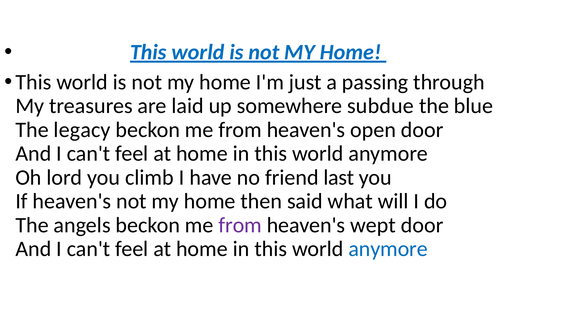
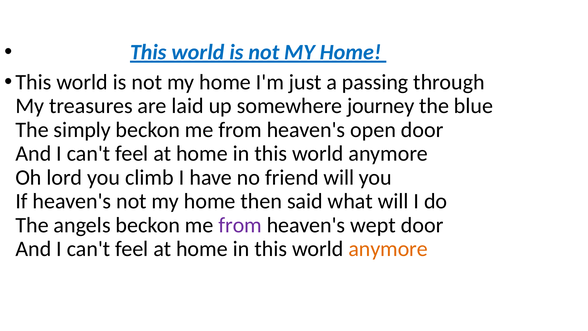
subdue: subdue -> journey
legacy: legacy -> simply
friend last: last -> will
anymore at (388, 249) colour: blue -> orange
